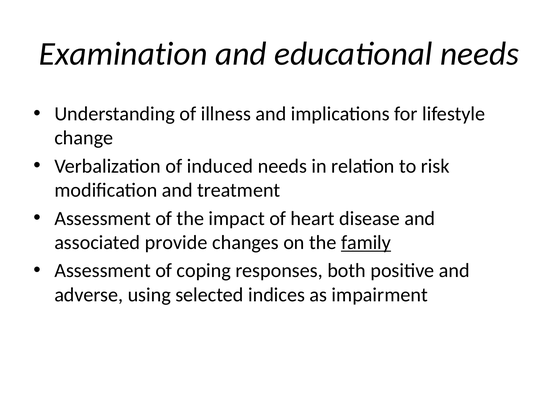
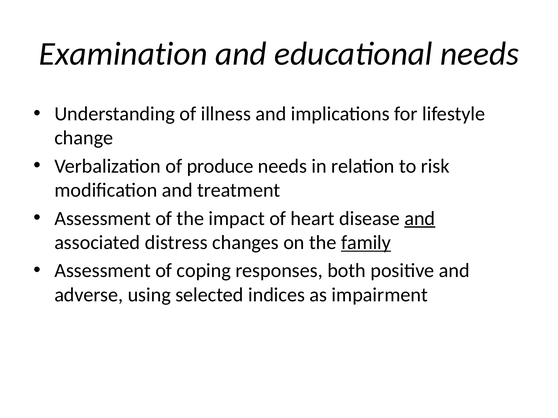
induced: induced -> produce
and at (420, 219) underline: none -> present
provide: provide -> distress
